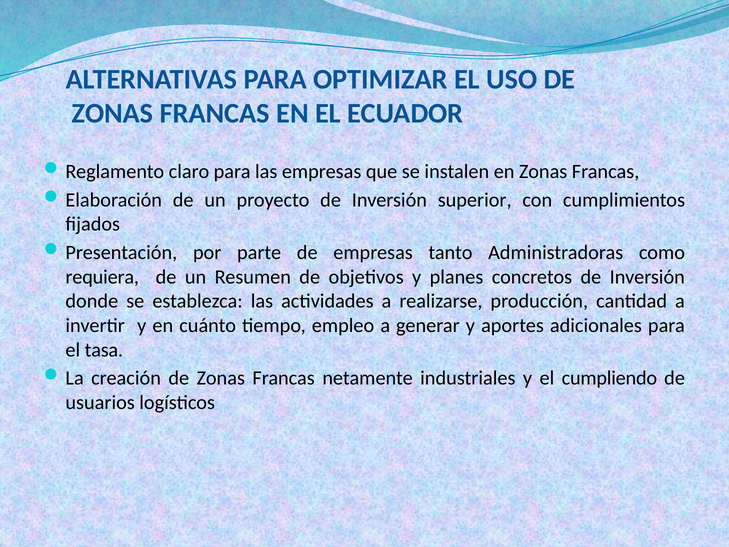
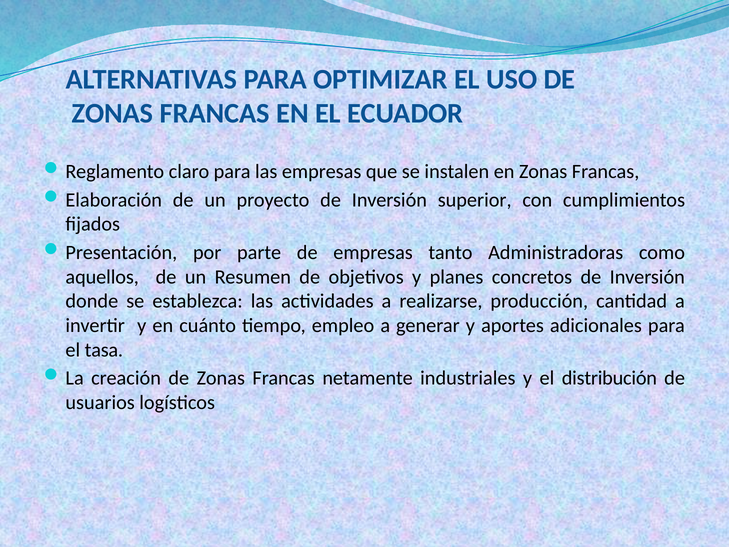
requiera: requiera -> aquellos
cumpliendo: cumpliendo -> distribución
